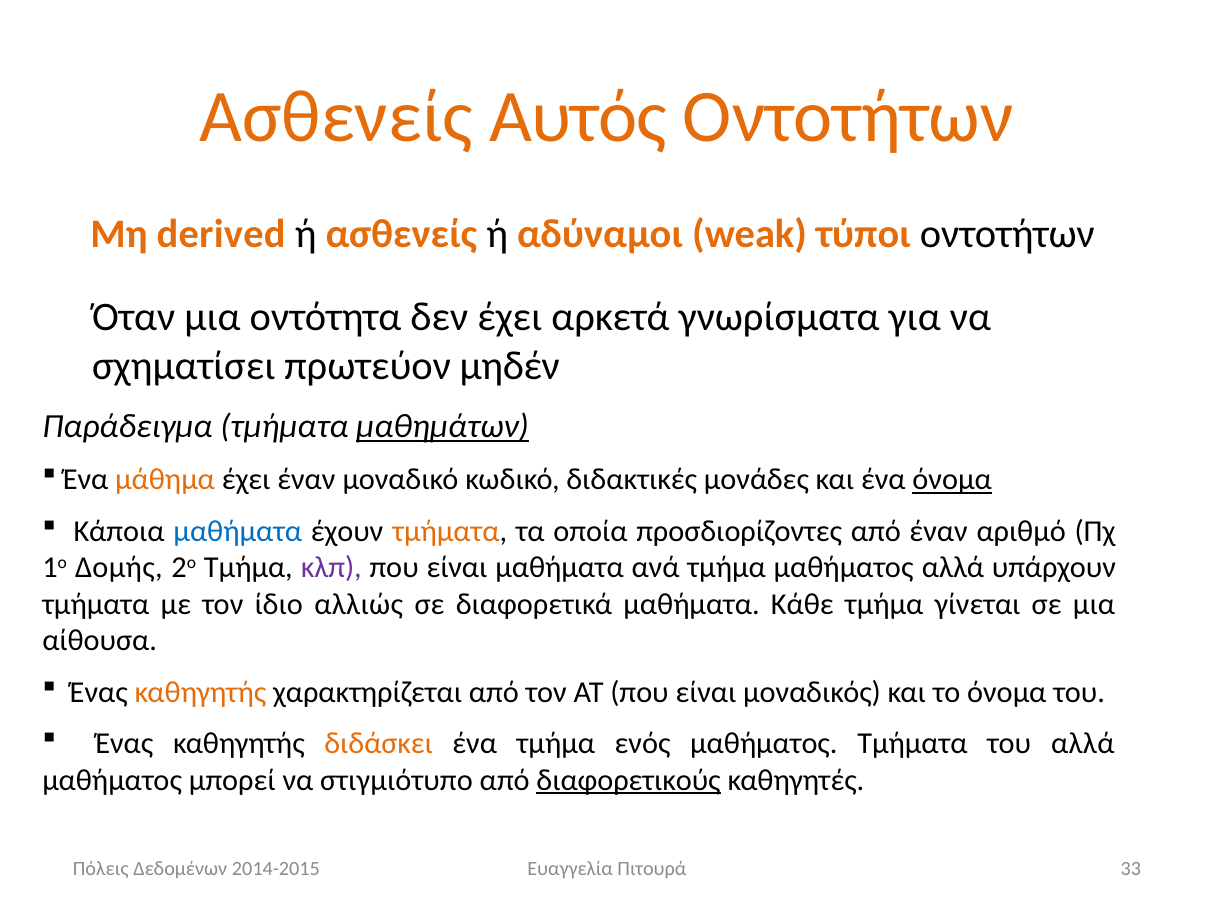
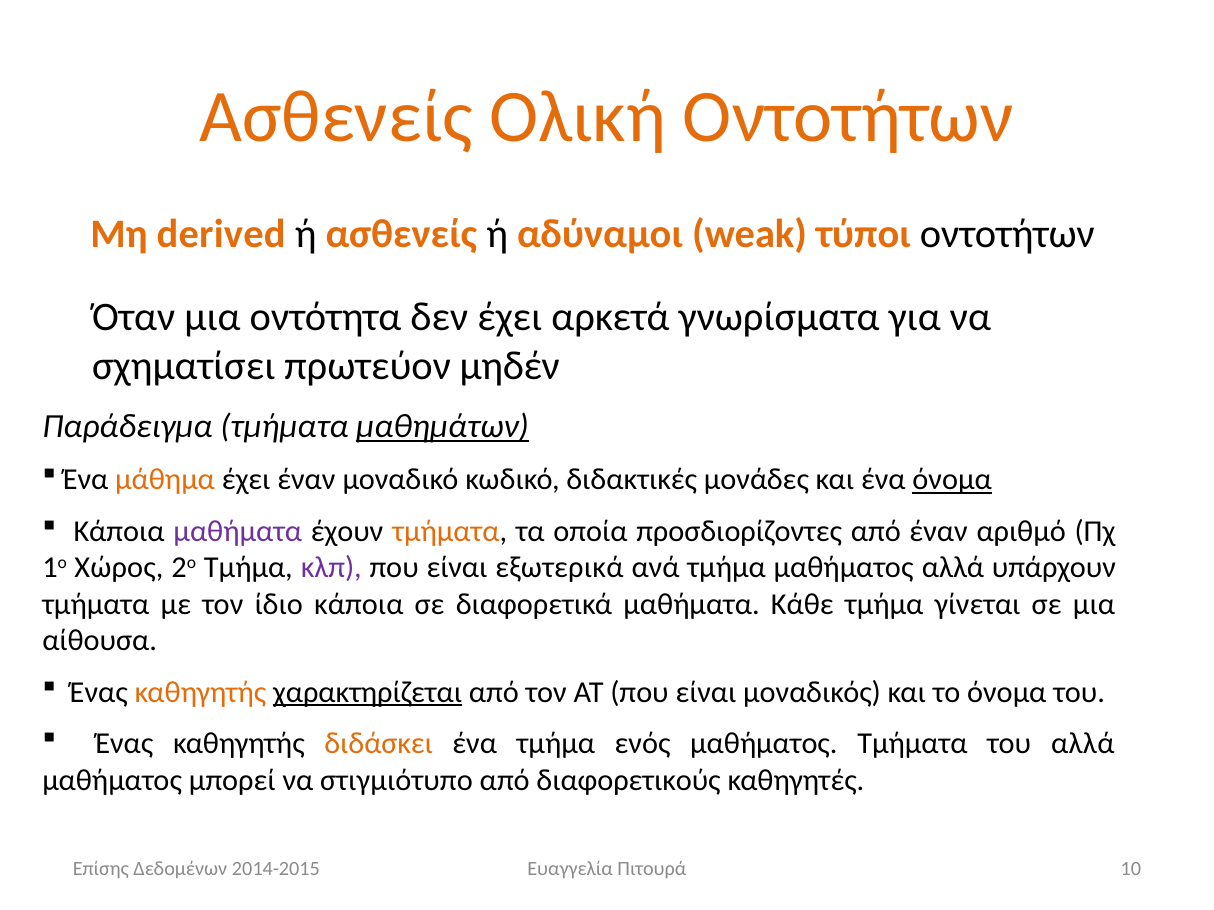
Αυτός: Αυτός -> Ολική
μαθήματα at (238, 532) colour: blue -> purple
Δομής: Δομής -> Χώρος
είναι μαθήματα: μαθήματα -> εξωτερικά
ίδιο αλλιώς: αλλιώς -> κάποια
χαρακτηρίζεται underline: none -> present
διαφορετικούς underline: present -> none
Πόλεις: Πόλεις -> Επίσης
33: 33 -> 10
